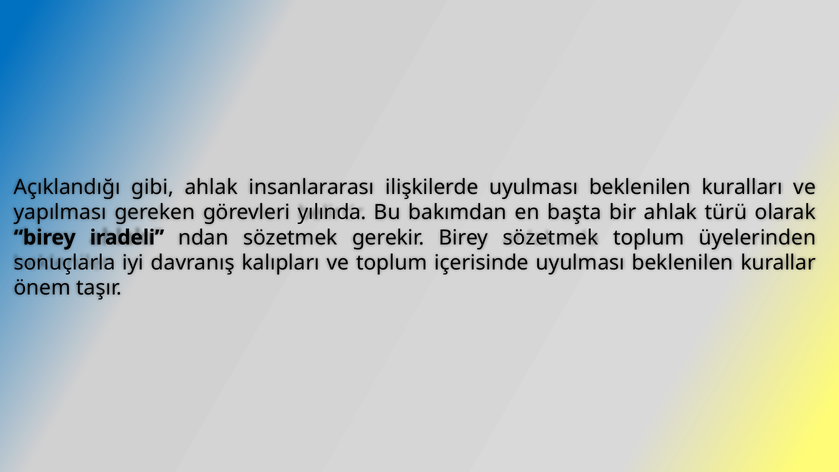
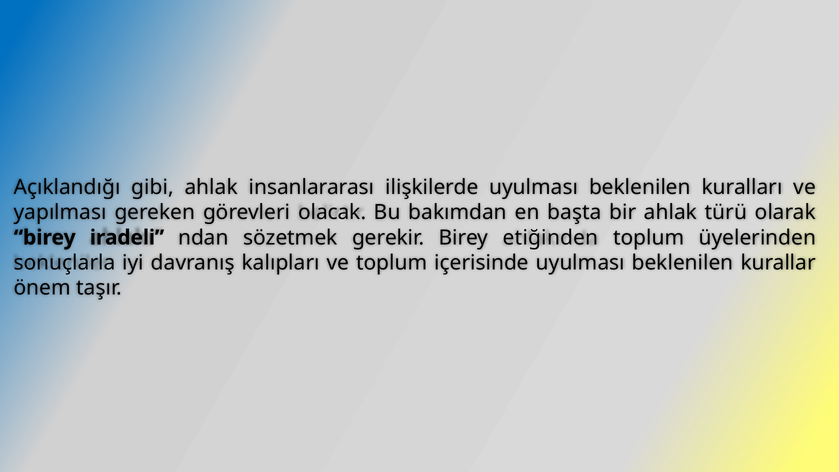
yılında: yılında -> olacak
Birey sözetmek: sözetmek -> etiğinden
